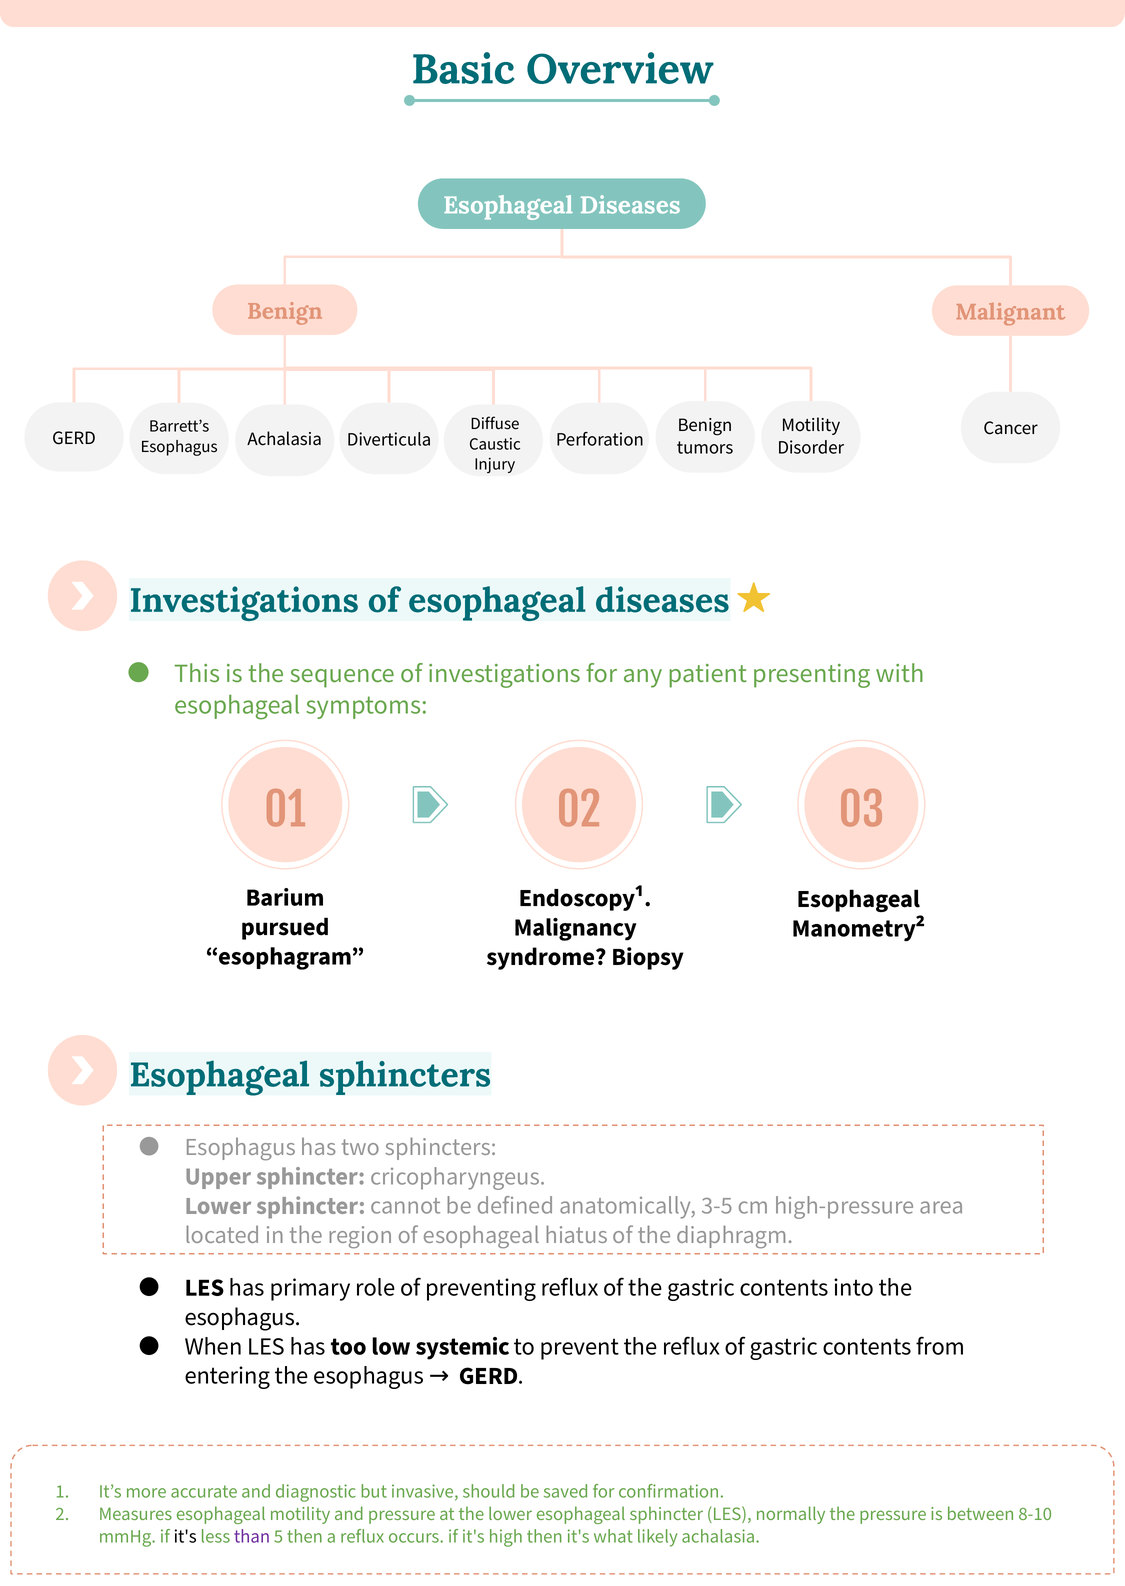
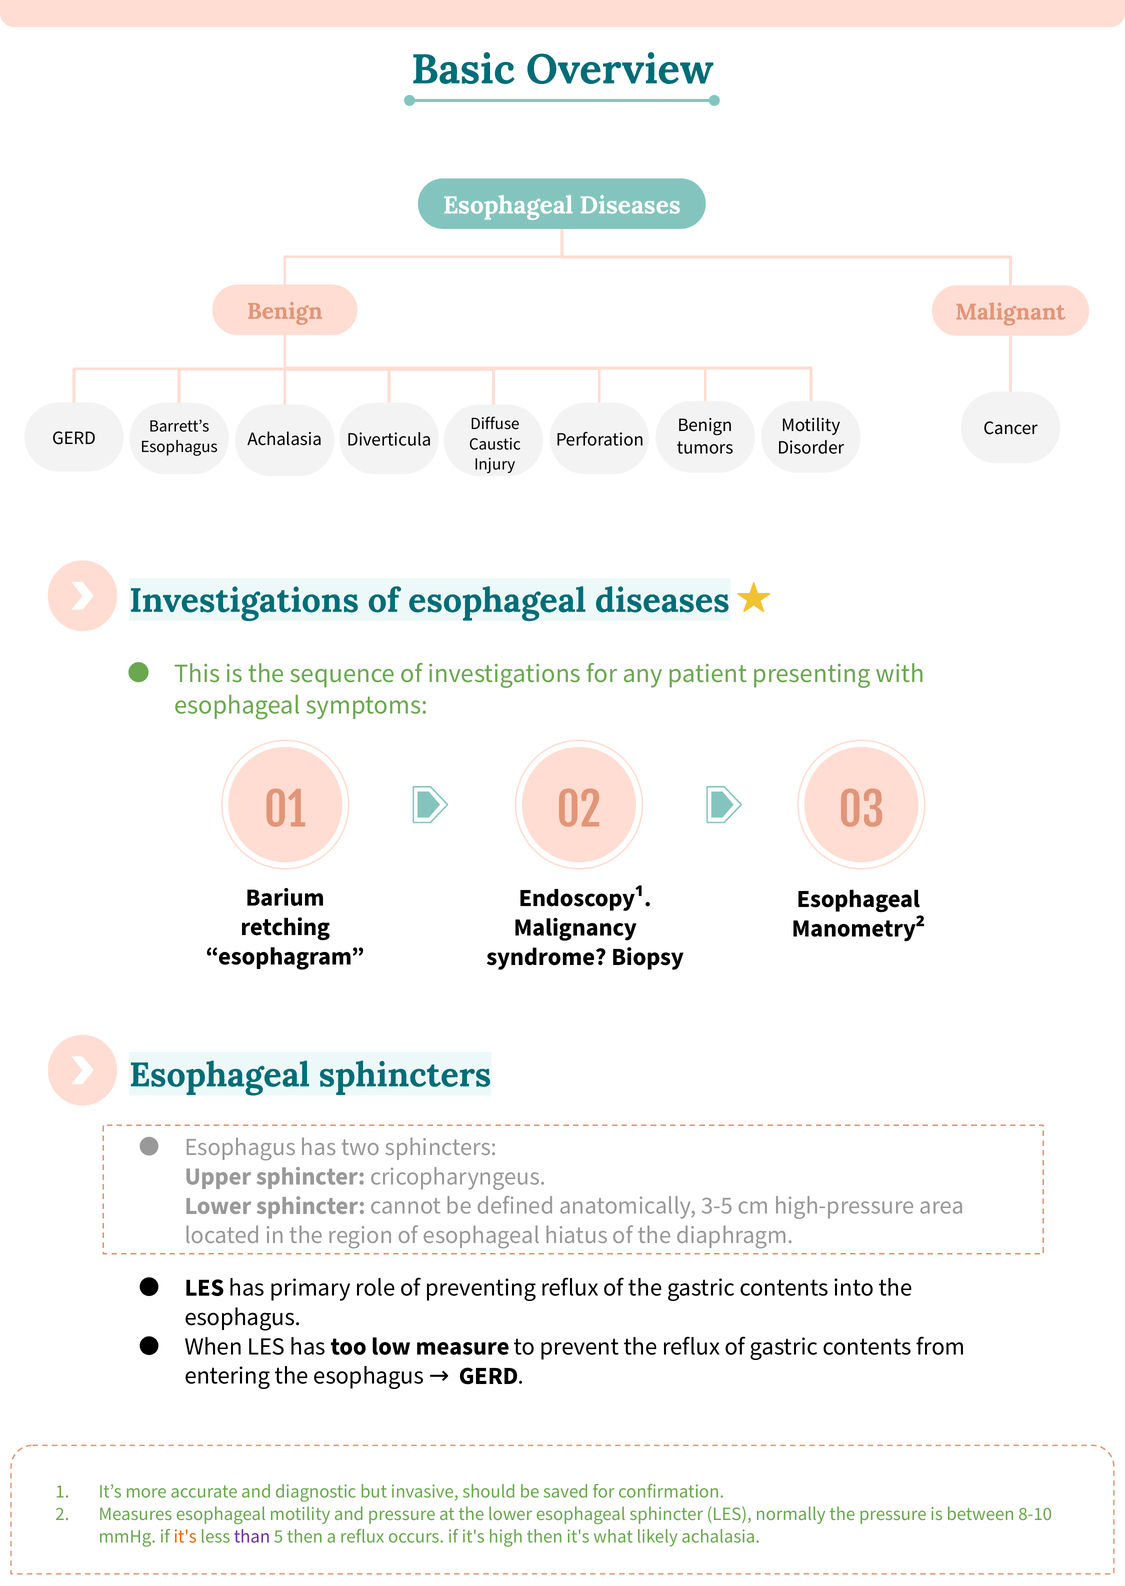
pursued: pursued -> retching
systemic: systemic -> measure
it's at (185, 1536) colour: black -> orange
